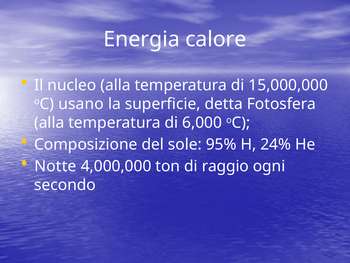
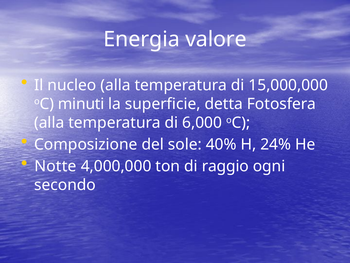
calore: calore -> valore
usano: usano -> minuti
95%: 95% -> 40%
